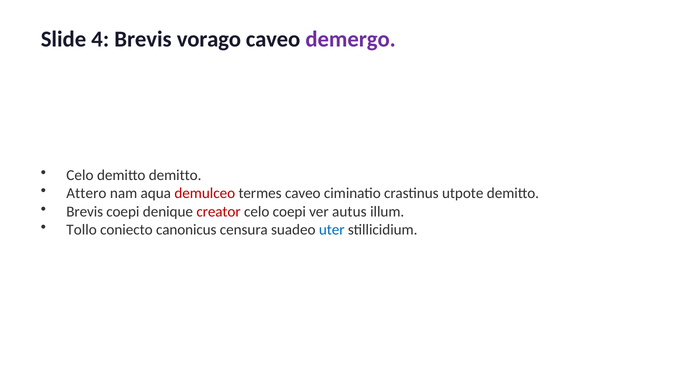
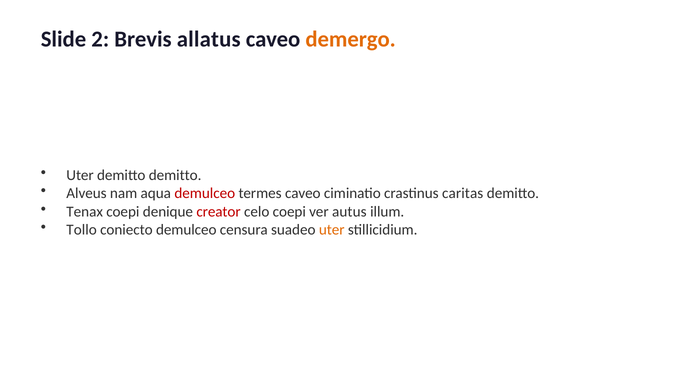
4: 4 -> 2
vorago: vorago -> allatus
demergo colour: purple -> orange
Celo at (80, 175): Celo -> Uter
Attero: Attero -> Alveus
utpote: utpote -> caritas
Brevis at (85, 211): Brevis -> Tenax
coniecto canonicus: canonicus -> demulceo
uter at (332, 229) colour: blue -> orange
